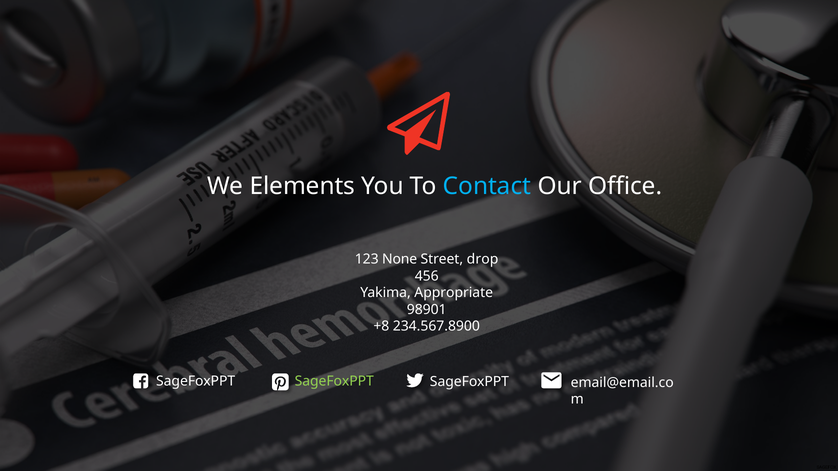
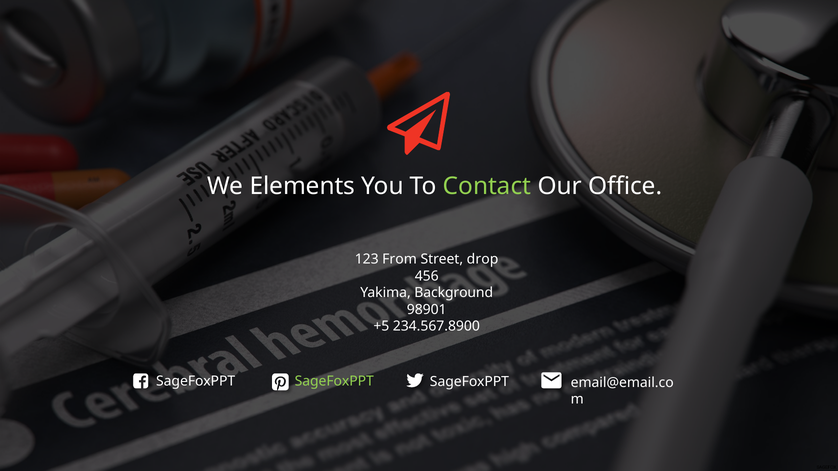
Contact colour: light blue -> light green
None: None -> From
Appropriate: Appropriate -> Background
+8: +8 -> +5
